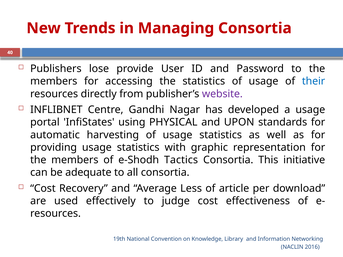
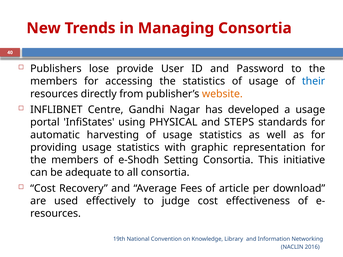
website colour: purple -> orange
UPON: UPON -> STEPS
Tactics: Tactics -> Setting
Less: Less -> Fees
